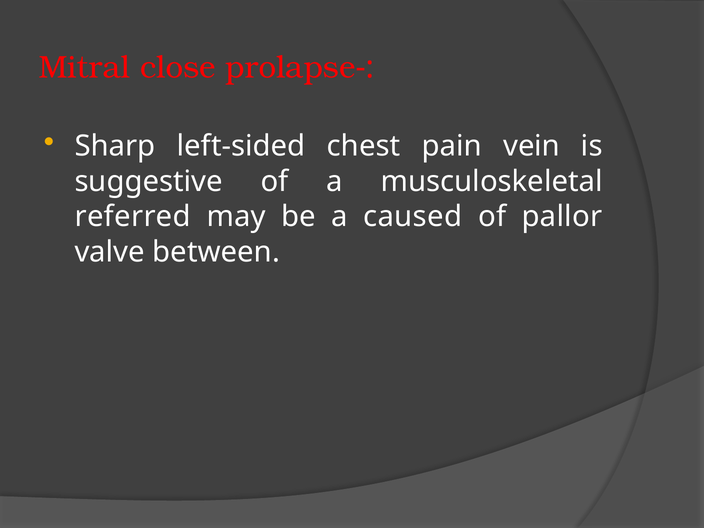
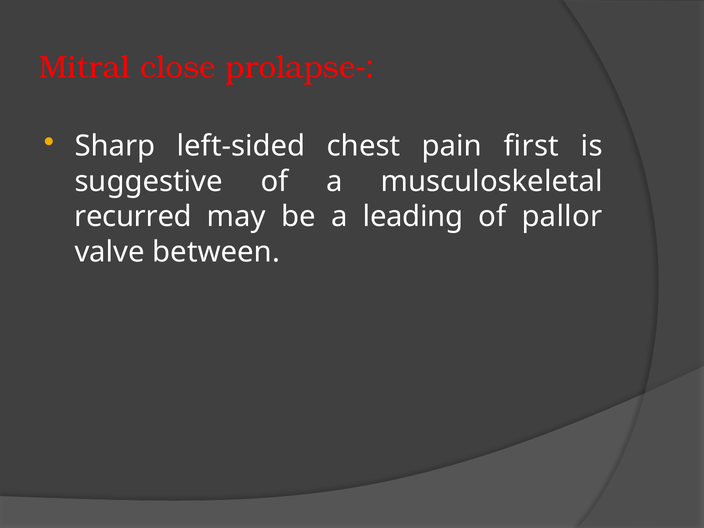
vein: vein -> first
referred: referred -> recurred
caused: caused -> leading
